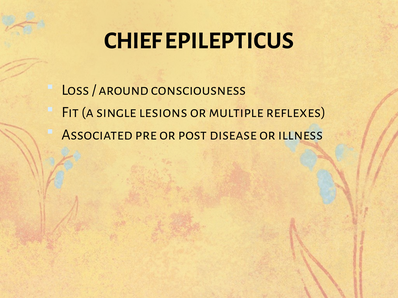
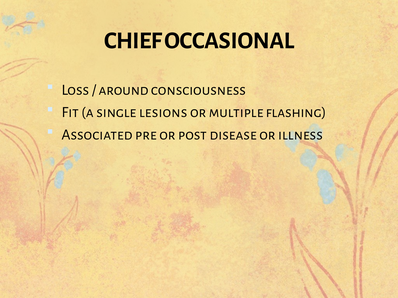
EPILEPTICUS: EPILEPTICUS -> OCCASIONAL
reflexes: reflexes -> flashing
